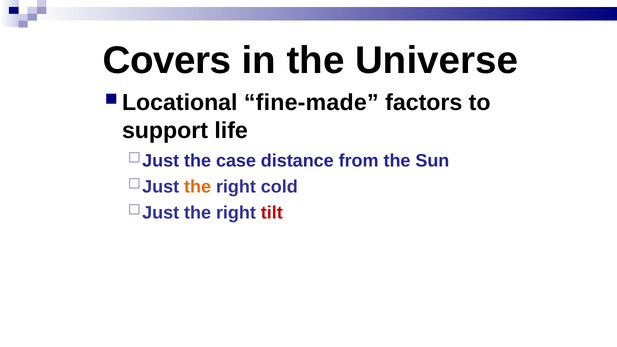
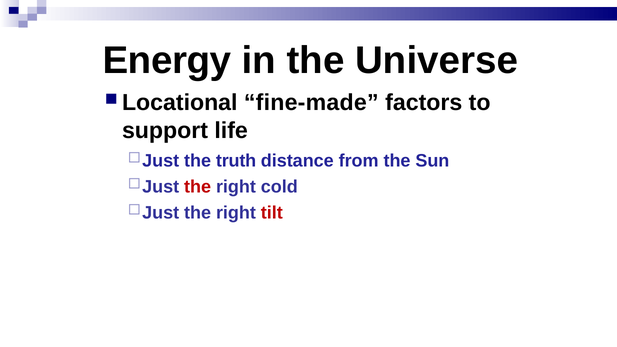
Covers: Covers -> Energy
case: case -> truth
the at (198, 187) colour: orange -> red
